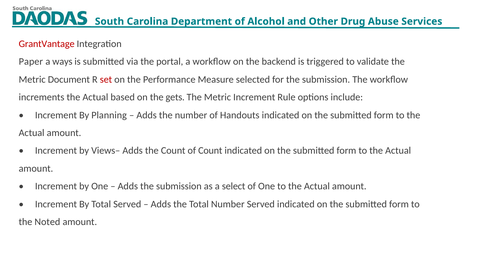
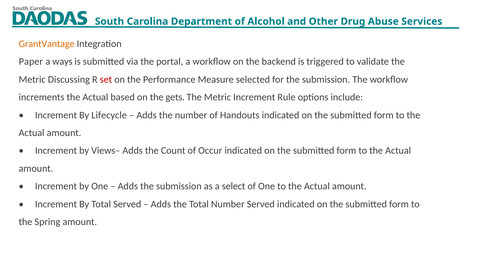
GrantVantage colour: red -> orange
Document: Document -> Discussing
Planning: Planning -> Lifecycle
of Count: Count -> Occur
Noted: Noted -> Spring
